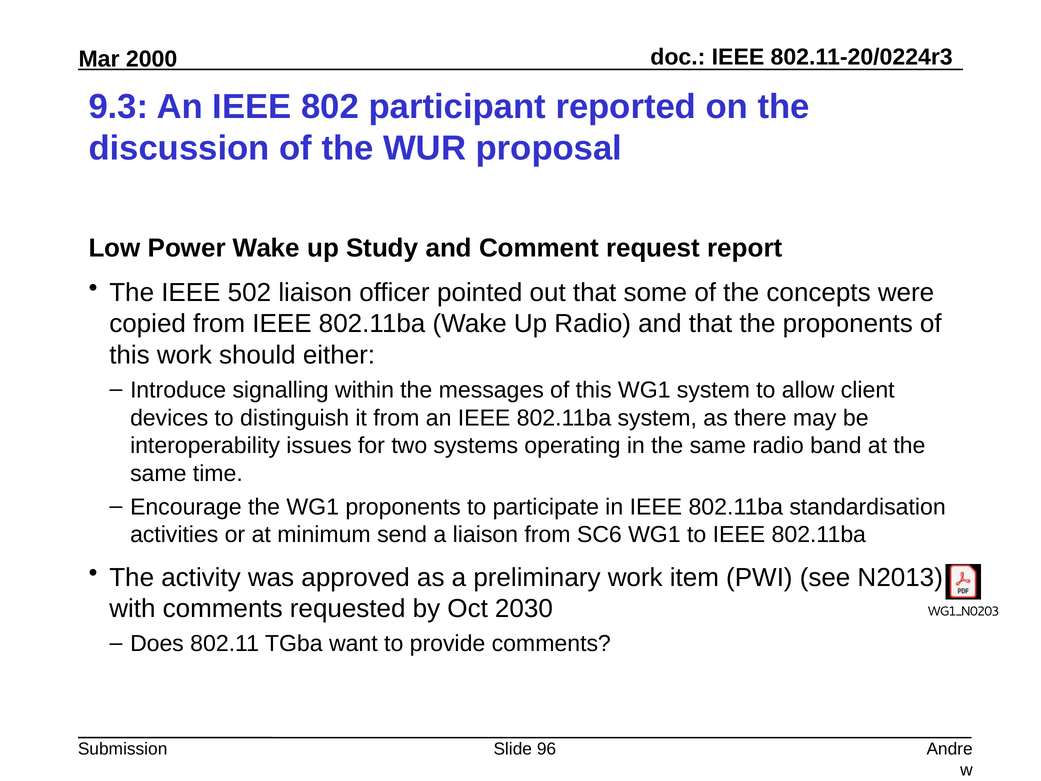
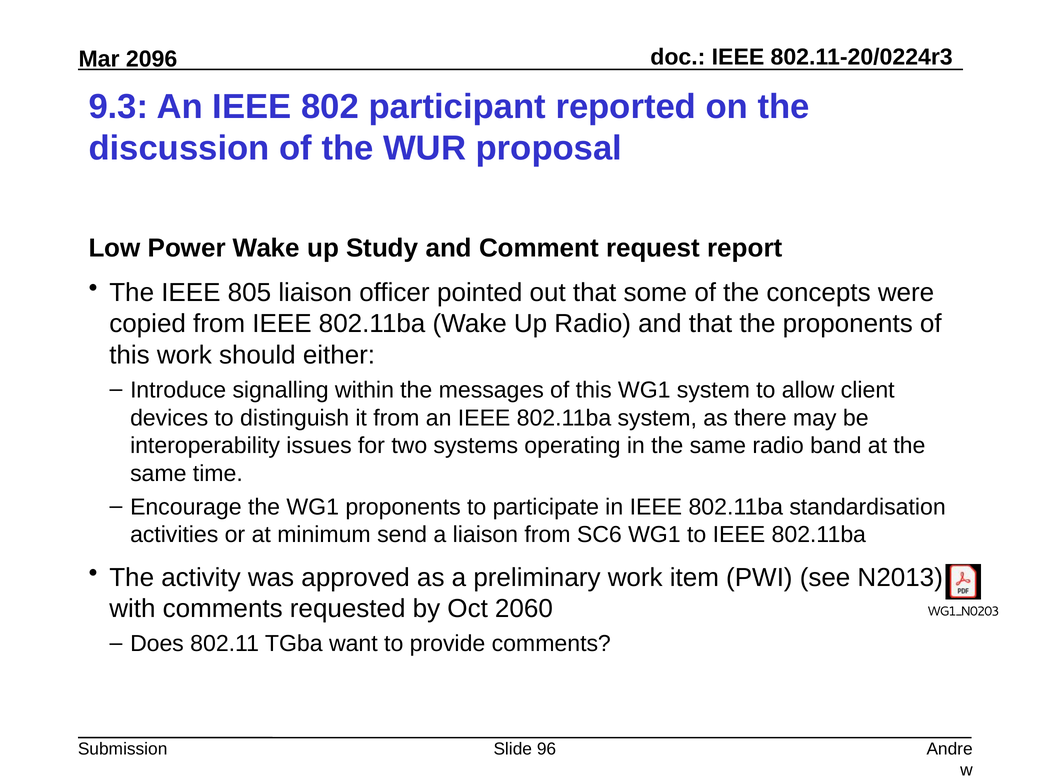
2000: 2000 -> 2096
502: 502 -> 805
2030: 2030 -> 2060
